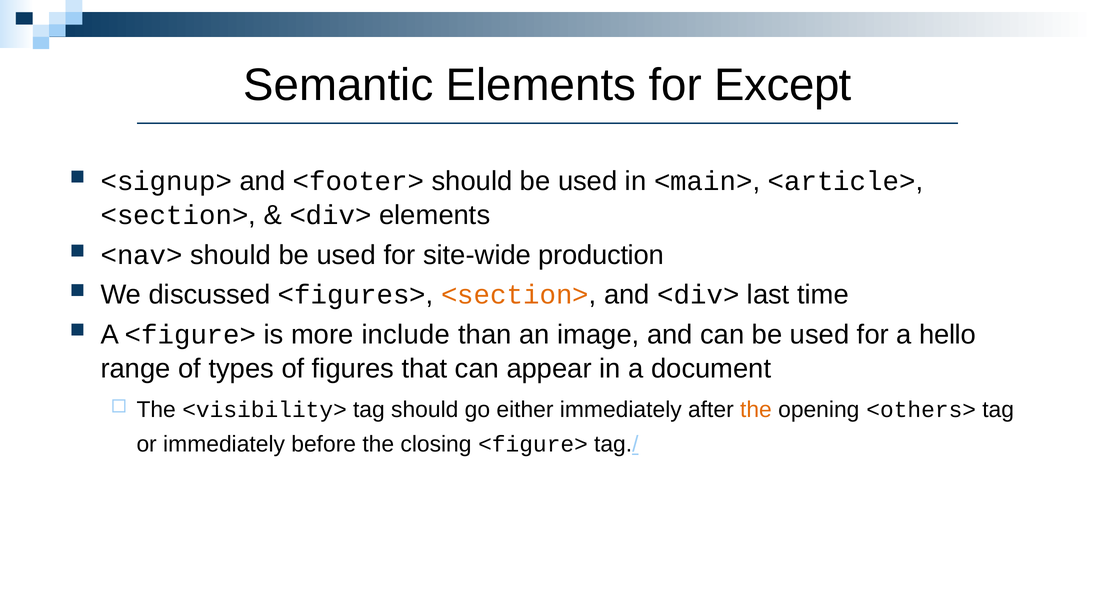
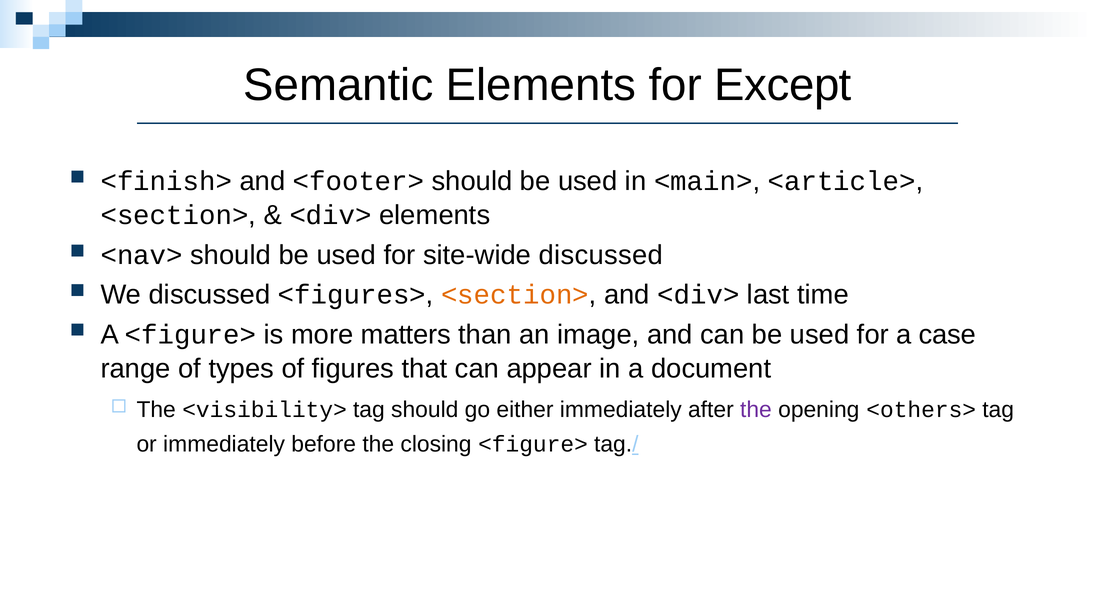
<signup>: <signup> -> <finish>
site-wide production: production -> discussed
include: include -> matters
hello: hello -> case
the at (756, 410) colour: orange -> purple
